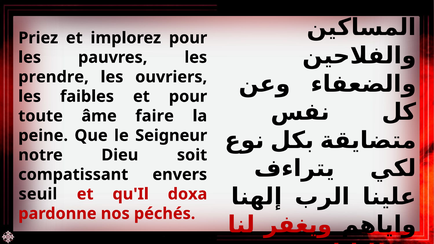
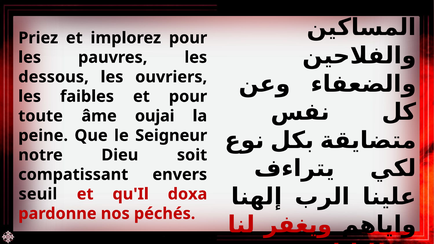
prendre: prendre -> dessous
faire: faire -> oujai
